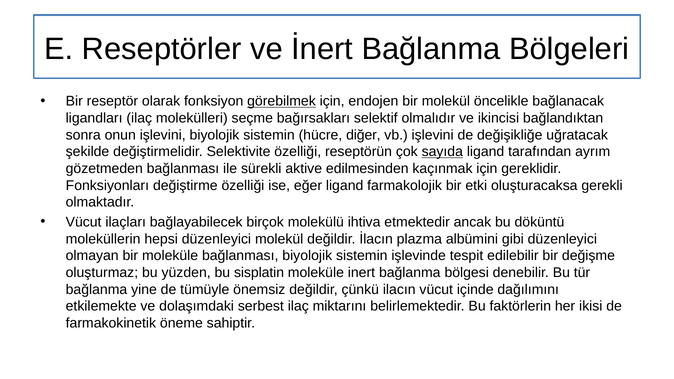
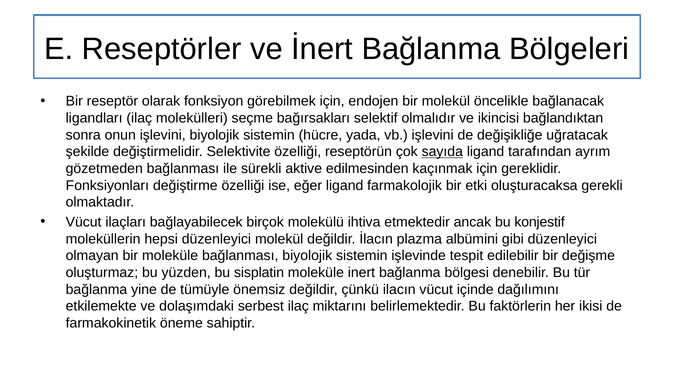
görebilmek underline: present -> none
diğer: diğer -> yada
döküntü: döküntü -> konjestif
